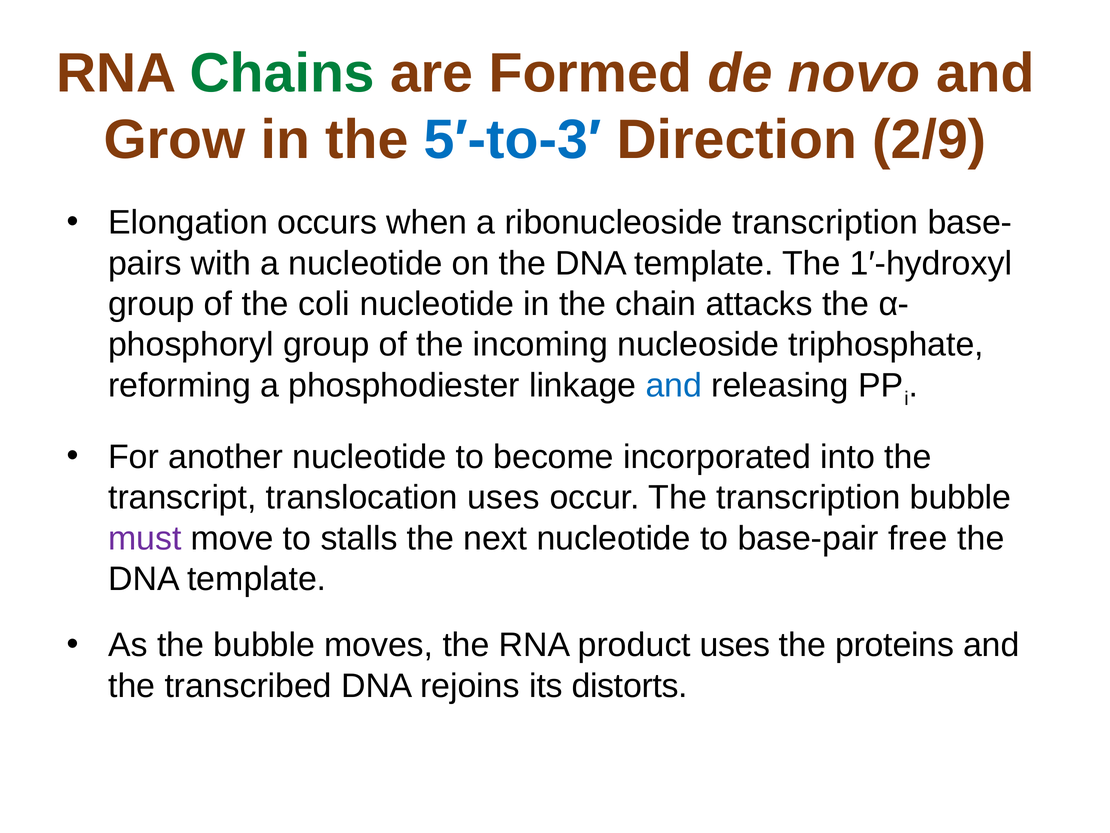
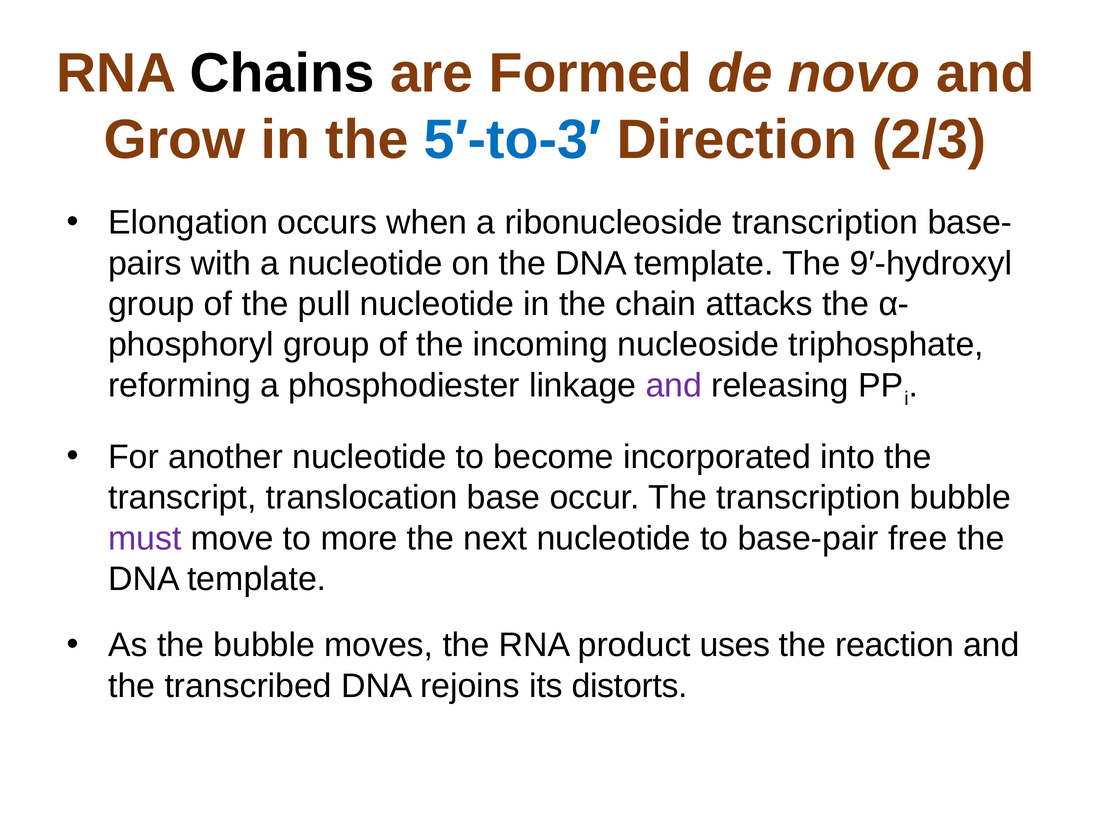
Chains colour: green -> black
2/9: 2/9 -> 2/3
1′-hydroxyl: 1′-hydroxyl -> 9′-hydroxyl
coli: coli -> pull
and at (674, 385) colour: blue -> purple
translocation uses: uses -> base
stalls: stalls -> more
proteins: proteins -> reaction
